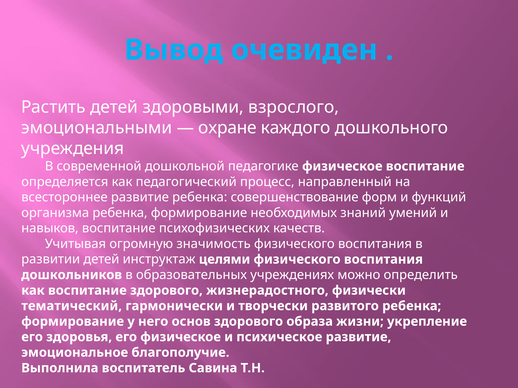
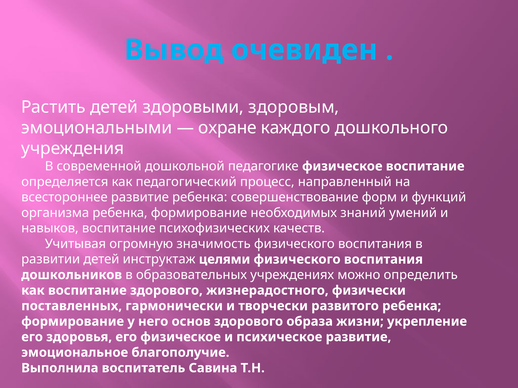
взрослого: взрослого -> здоровым
тематический: тематический -> поставленных
